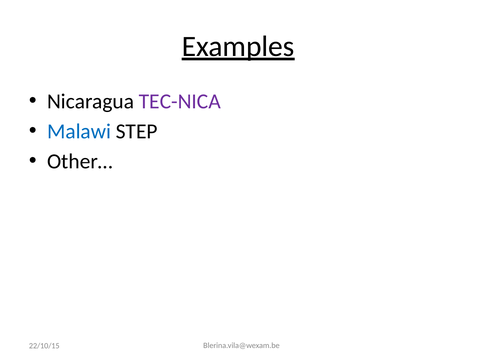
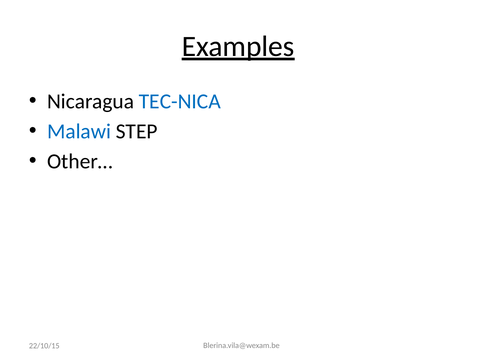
TEC-NICA colour: purple -> blue
